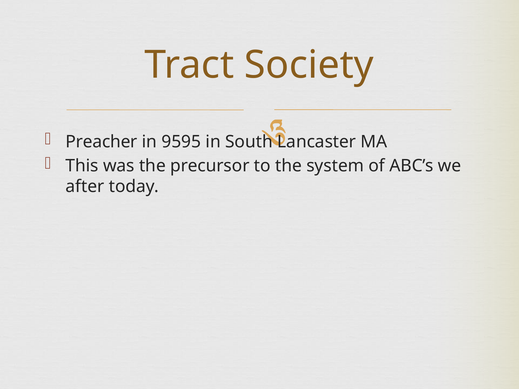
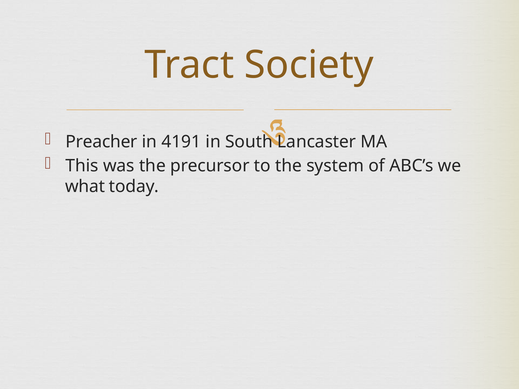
9595: 9595 -> 4191
after: after -> what
